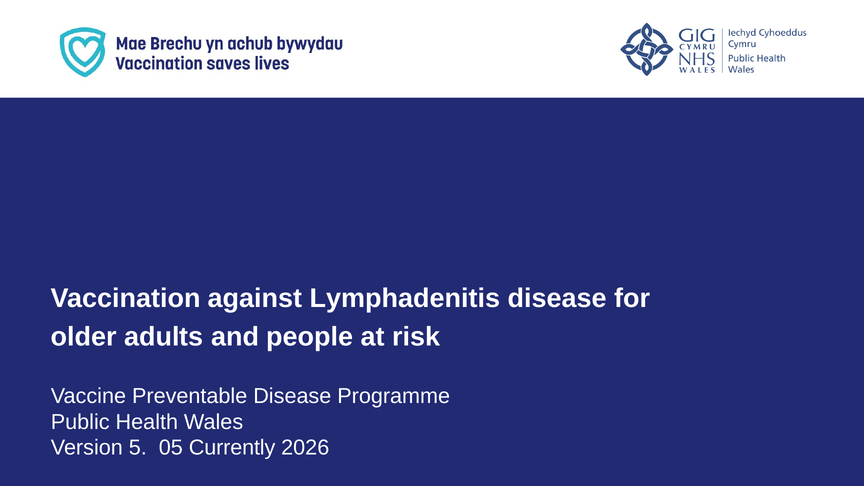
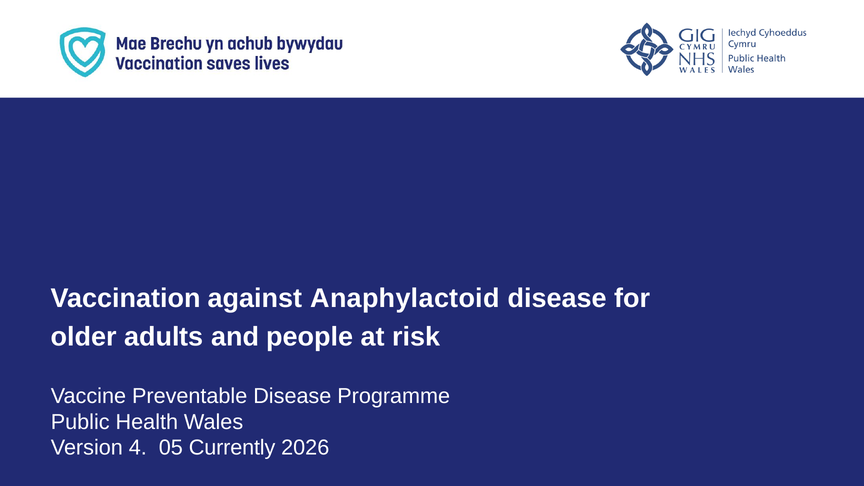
Lymphadenitis: Lymphadenitis -> Anaphylactoid
5: 5 -> 4
